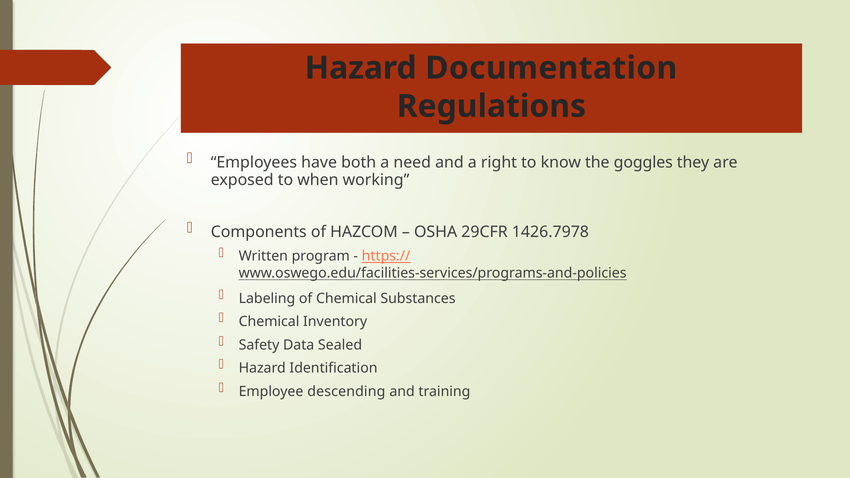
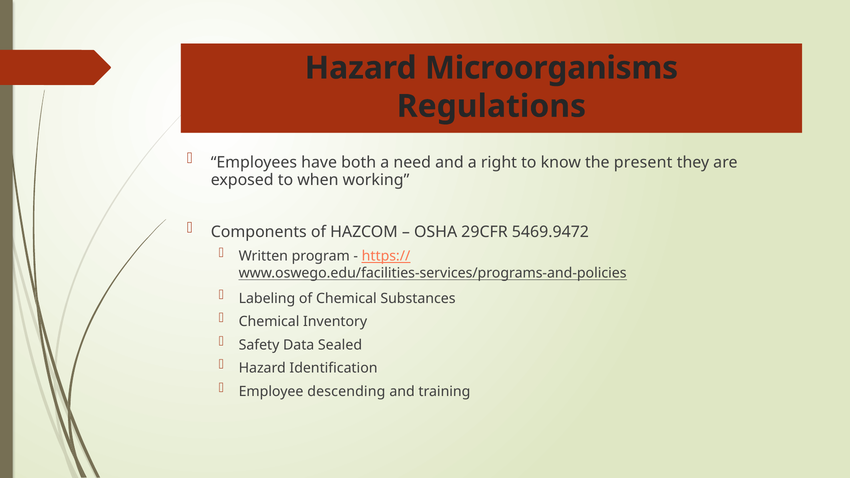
Documentation: Documentation -> Microorganisms
goggles: goggles -> present
1426.7978: 1426.7978 -> 5469.9472
